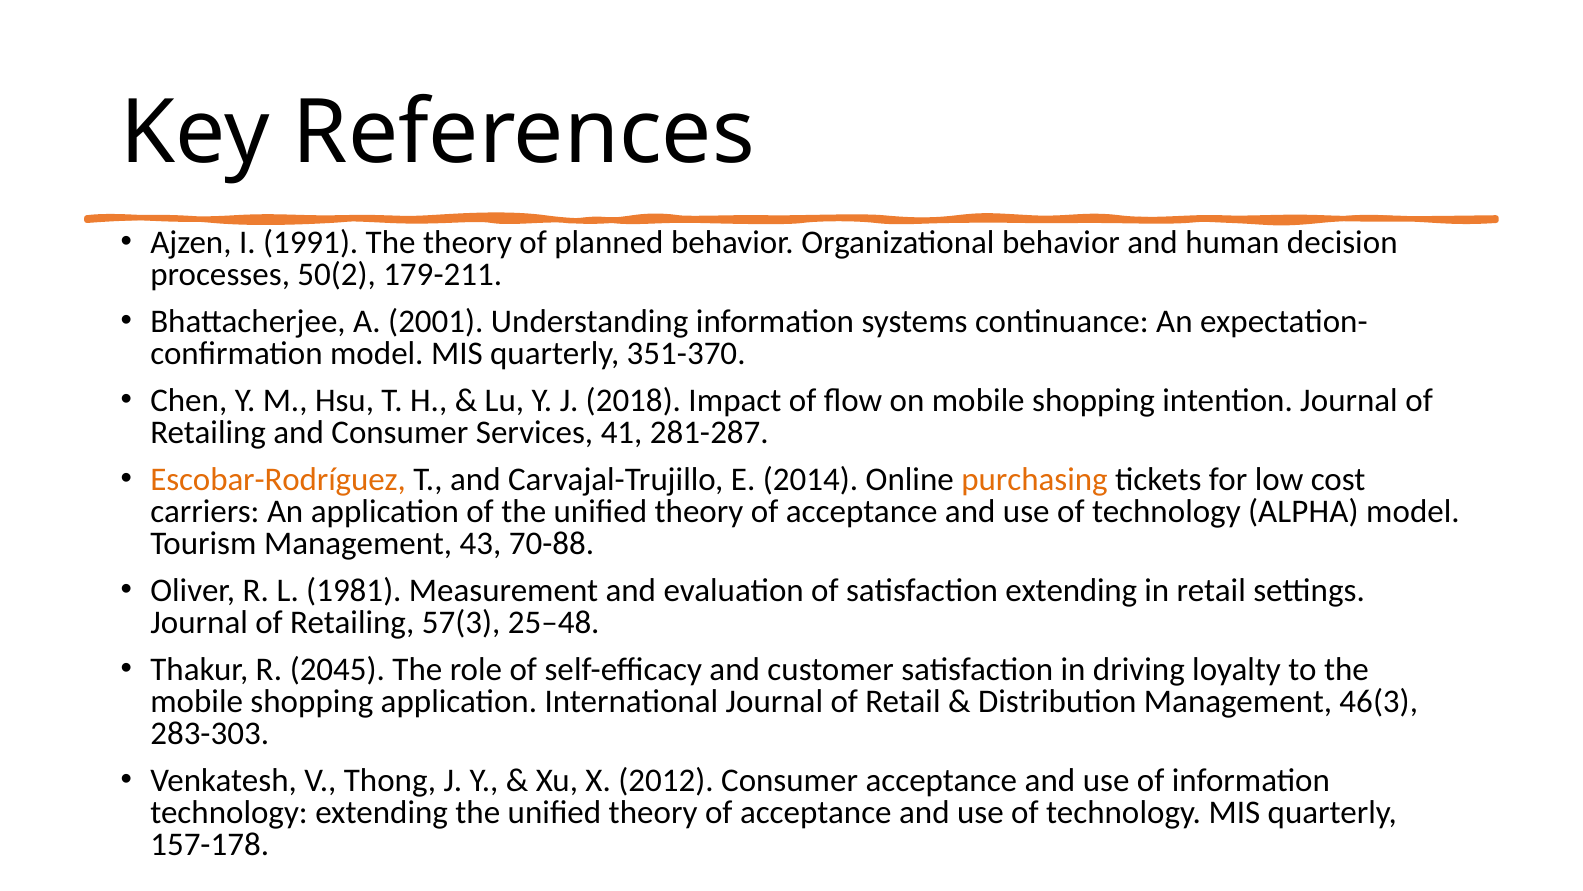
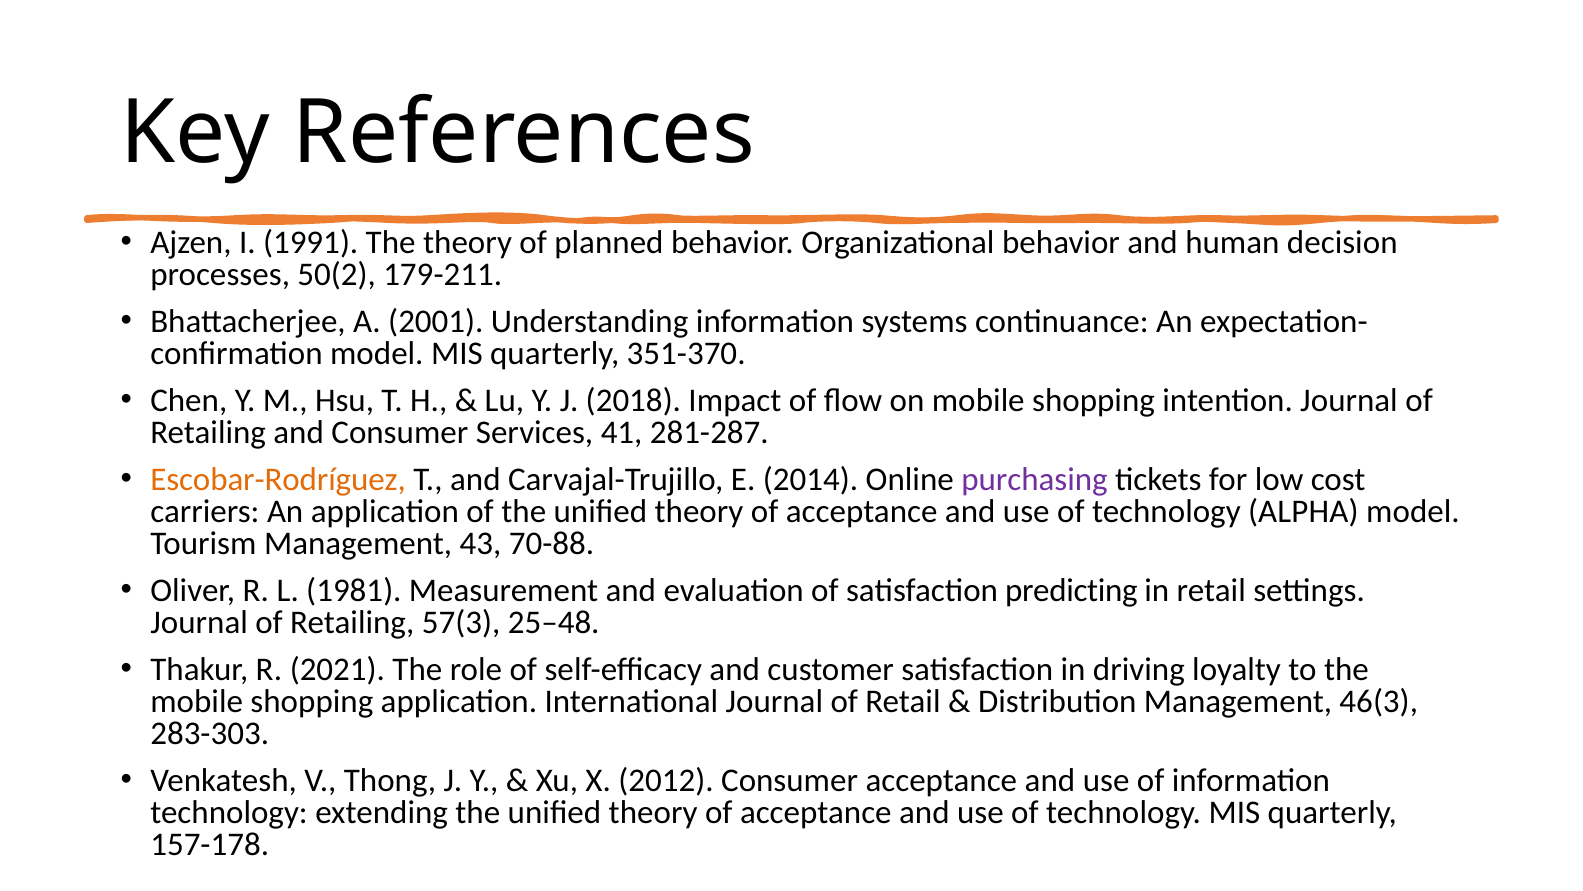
purchasing colour: orange -> purple
satisfaction extending: extending -> predicting
2045: 2045 -> 2021
